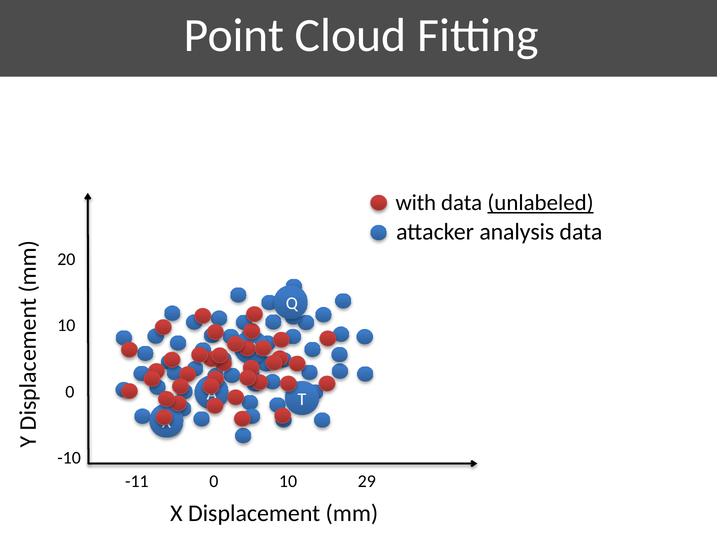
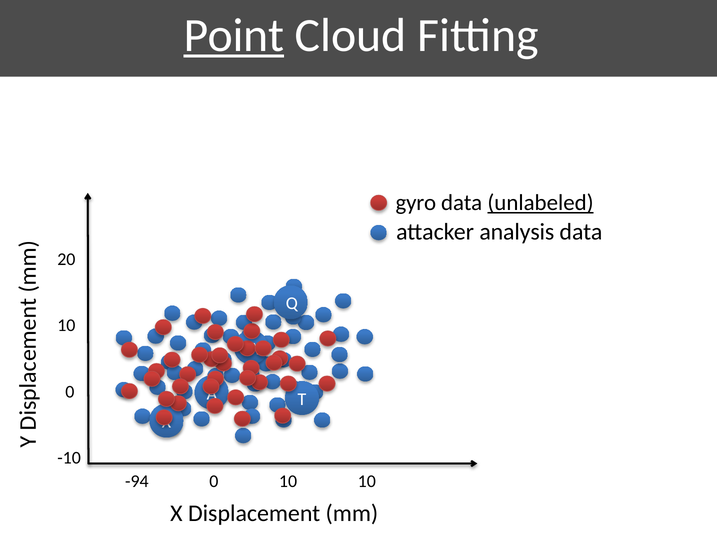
Point underline: none -> present
with: with -> gyro
-11: -11 -> -94
10 29: 29 -> 10
